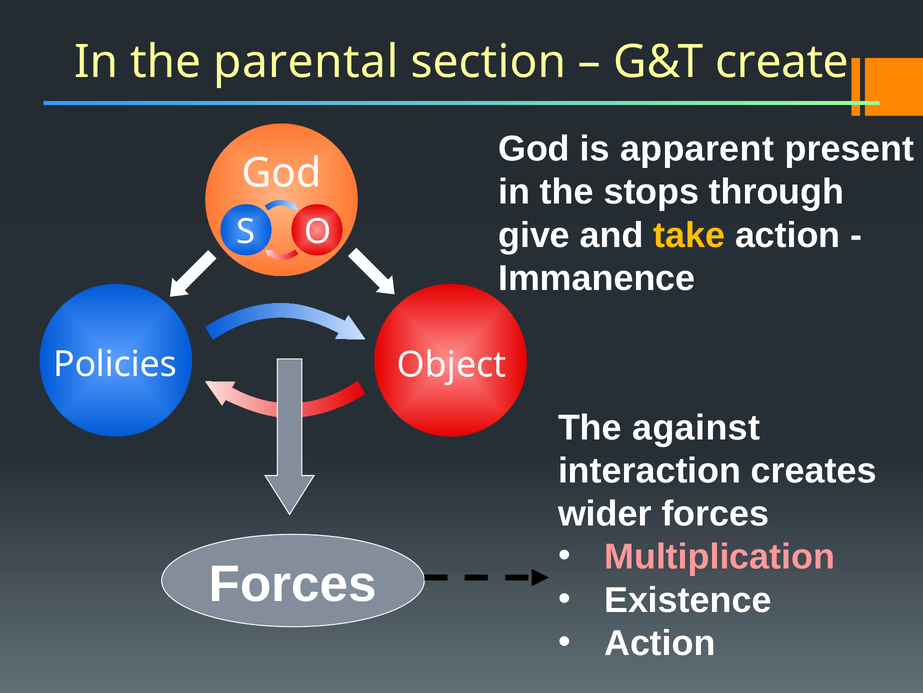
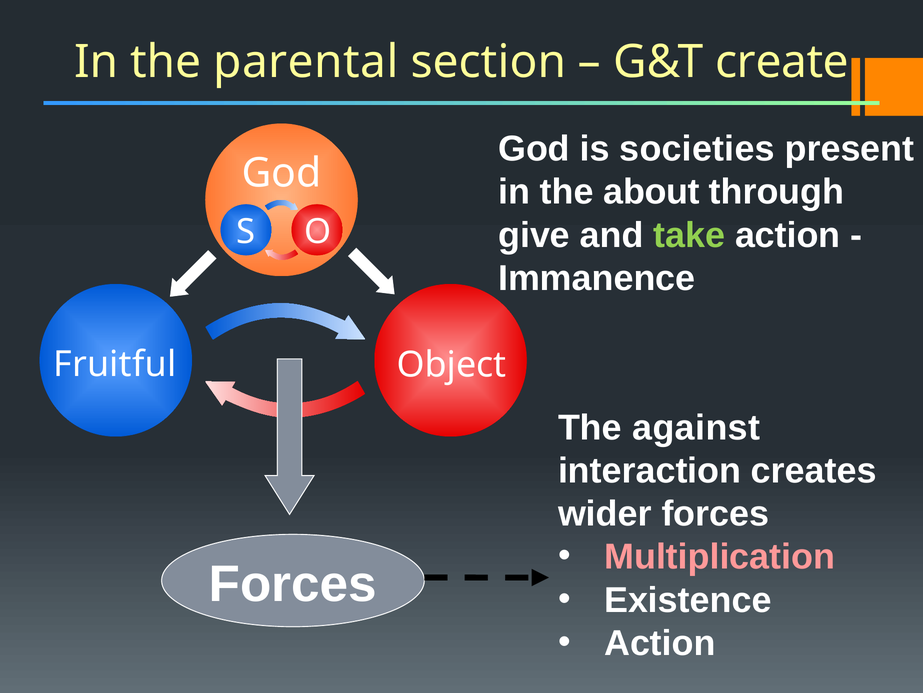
apparent: apparent -> societies
stops: stops -> about
take colour: yellow -> light green
Policies: Policies -> Fruitful
